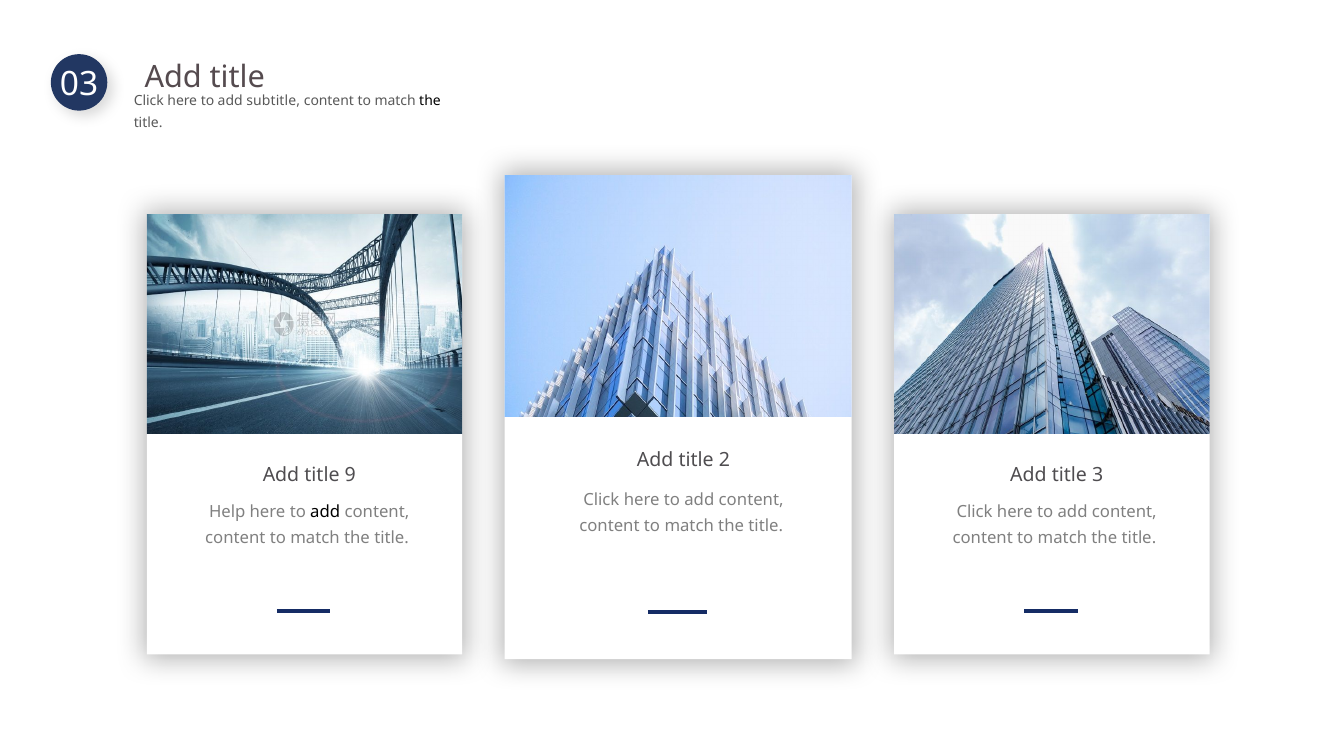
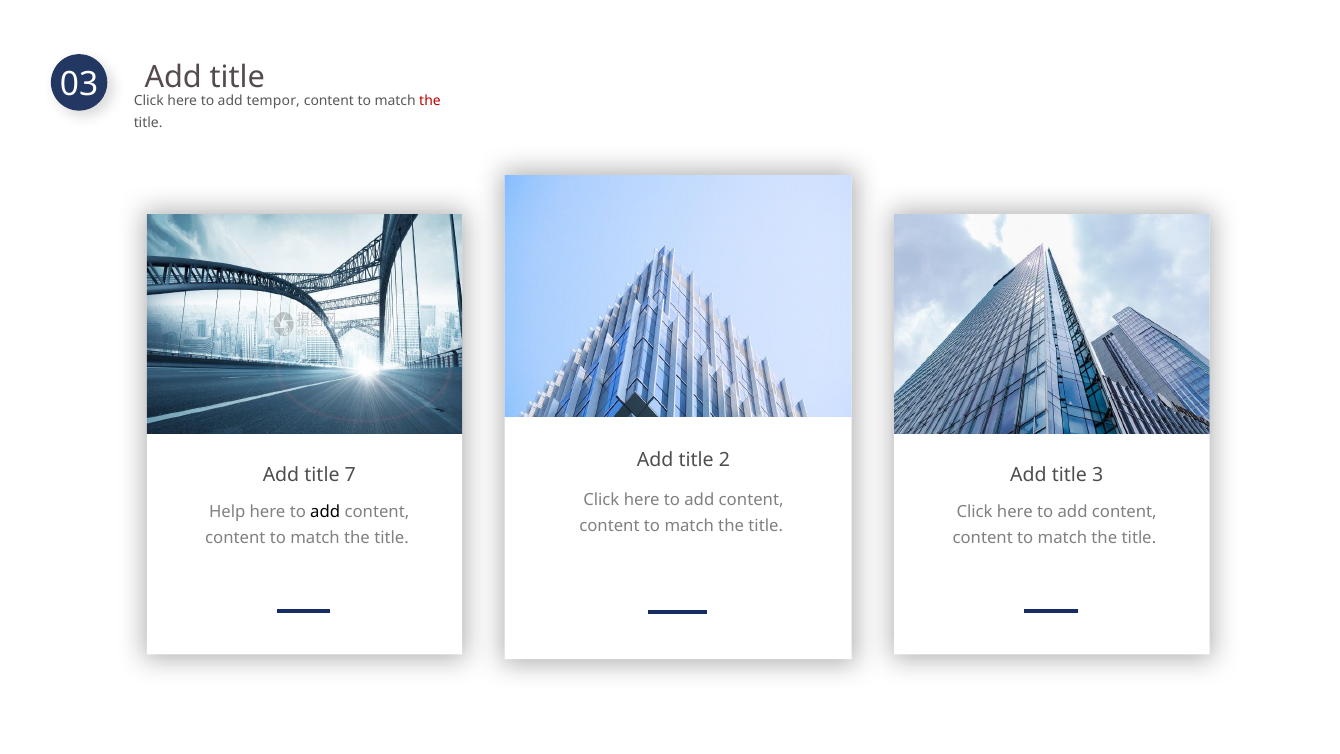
subtitle: subtitle -> tempor
the at (430, 101) colour: black -> red
9: 9 -> 7
